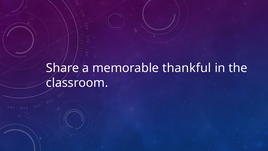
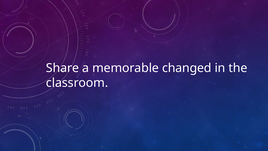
thankful: thankful -> changed
